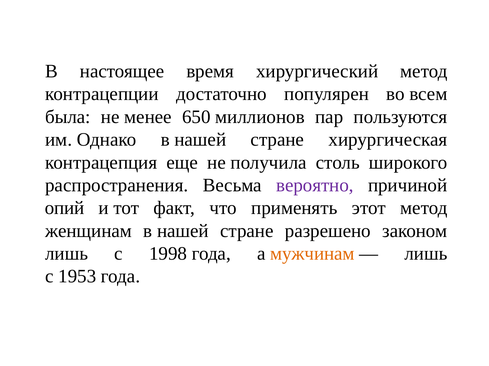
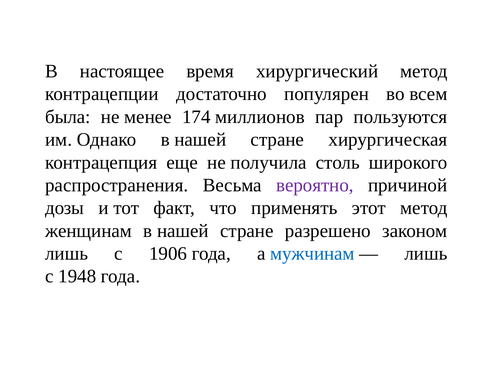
650: 650 -> 174
опий: опий -> дозы
1998: 1998 -> 1906
мужчинам colour: orange -> blue
1953: 1953 -> 1948
